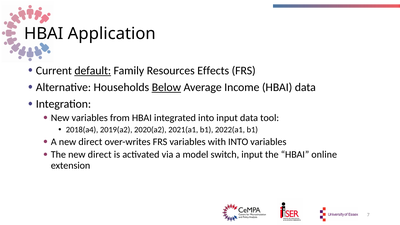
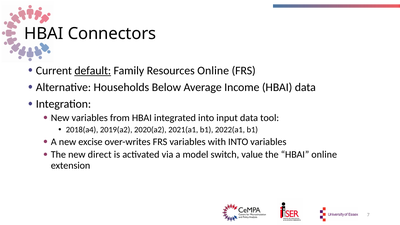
Application: Application -> Connectors
Resources Effects: Effects -> Online
Below underline: present -> none
A new direct: direct -> excise
switch input: input -> value
